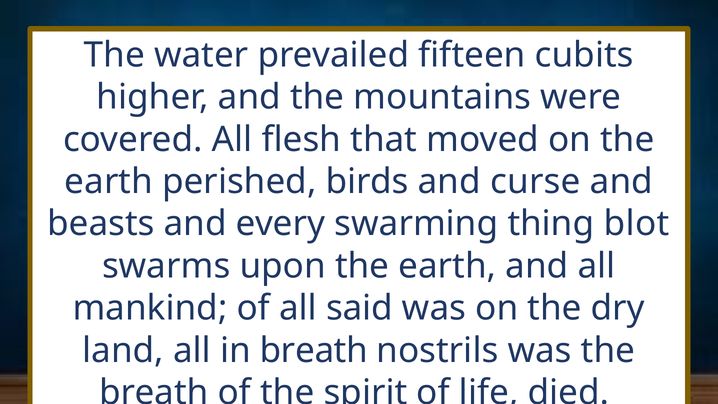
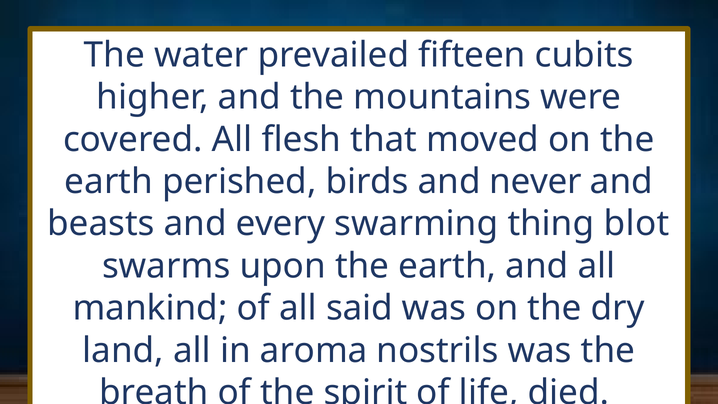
curse: curse -> never
in breath: breath -> aroma
